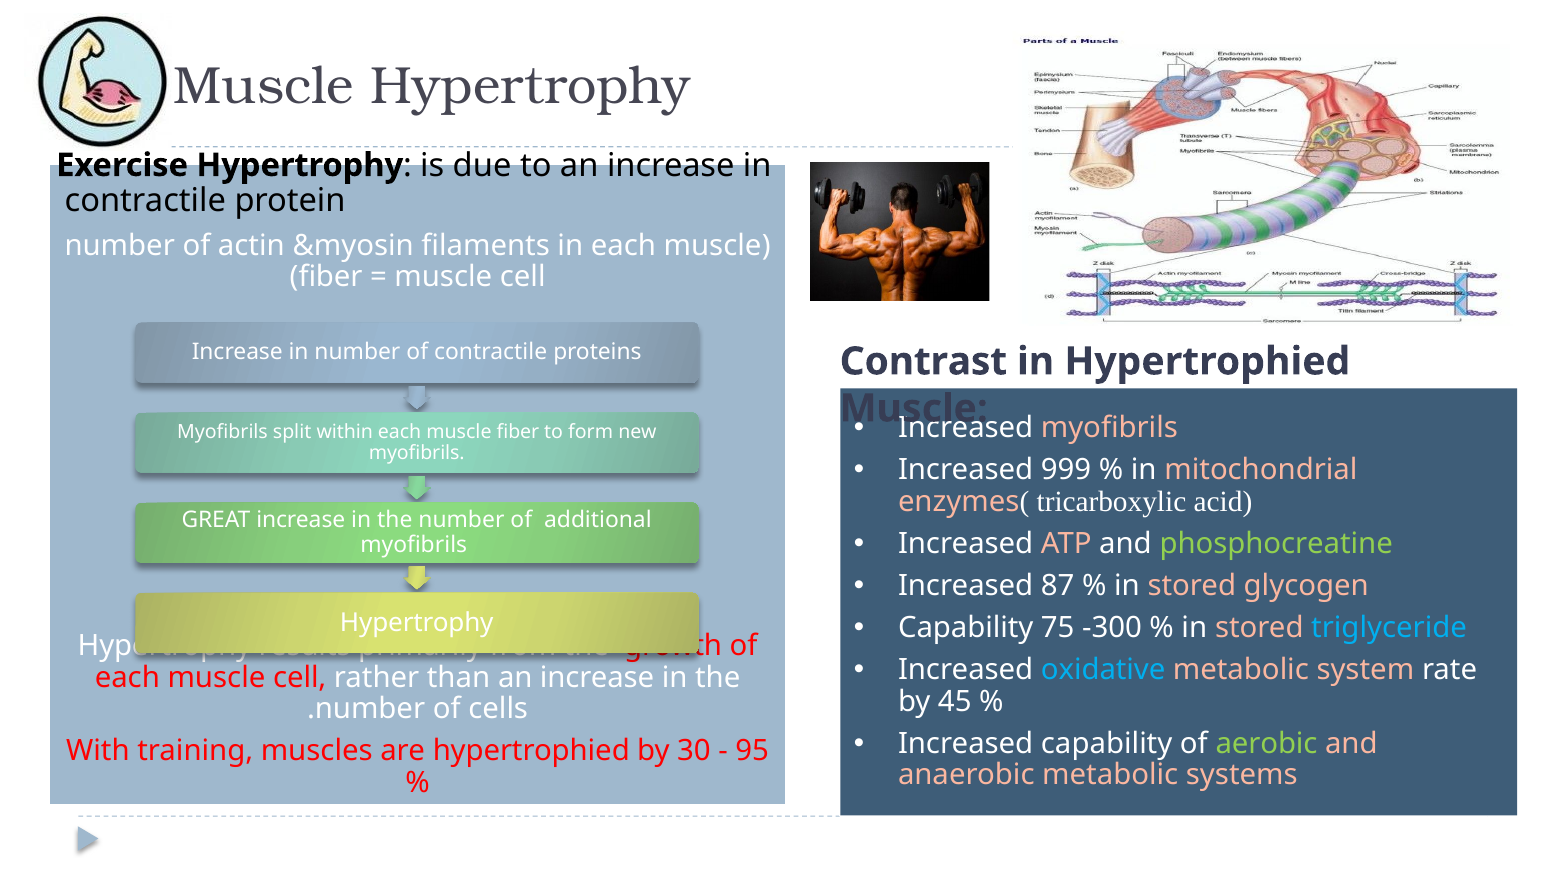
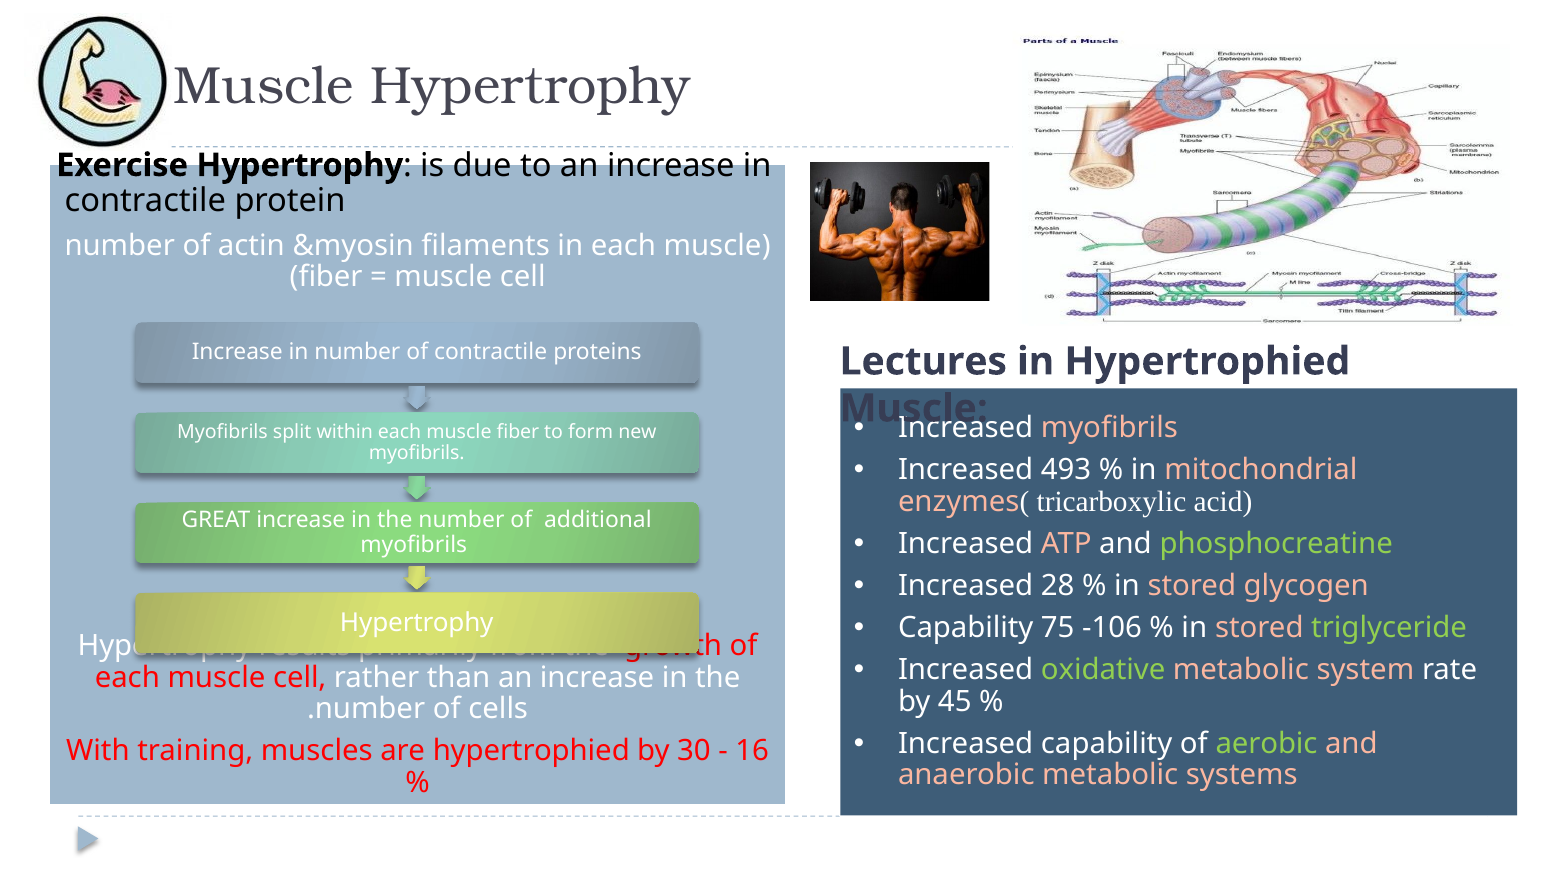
Contrast: Contrast -> Lectures
999: 999 -> 493
87: 87 -> 28
-300: -300 -> -106
triglyceride colour: light blue -> light green
oxidative colour: light blue -> light green
95: 95 -> 16
